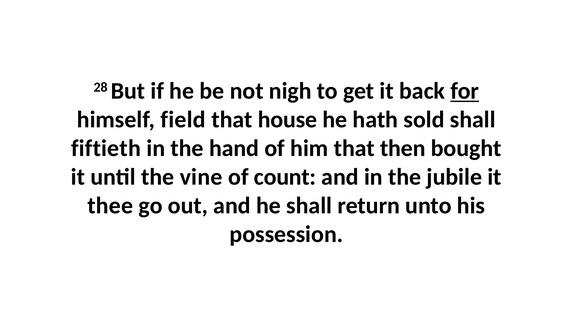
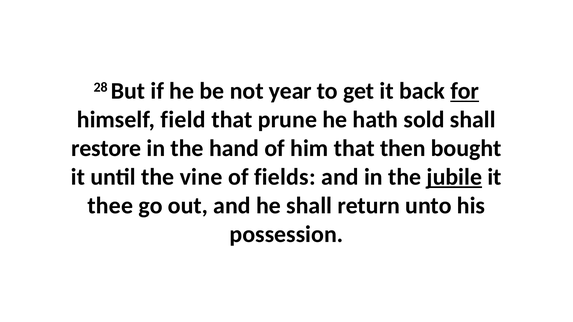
nigh: nigh -> year
house: house -> prune
fiftieth: fiftieth -> restore
count: count -> fields
jubile underline: none -> present
